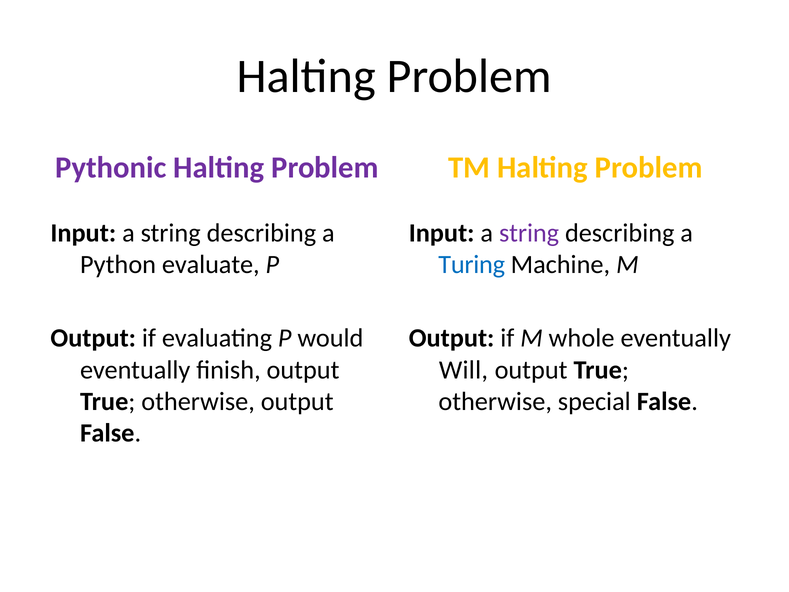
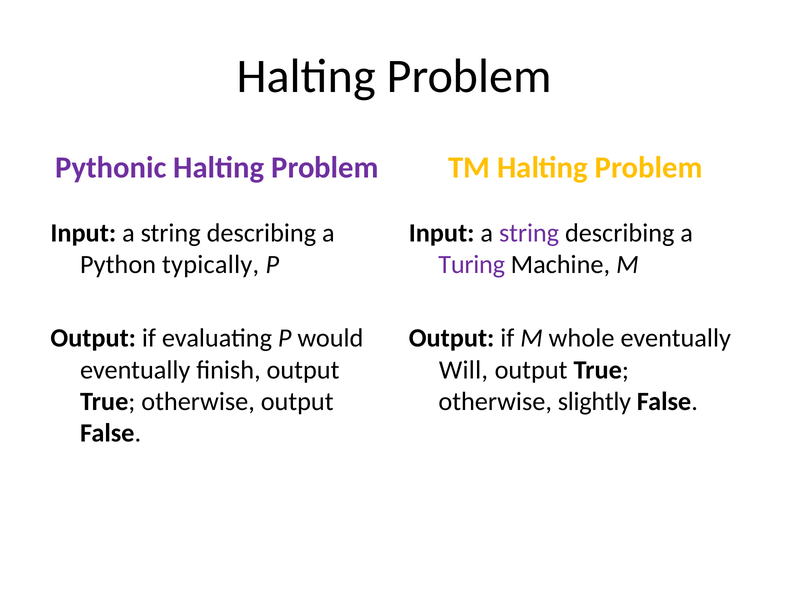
evaluate: evaluate -> typically
Turing colour: blue -> purple
special: special -> slightly
